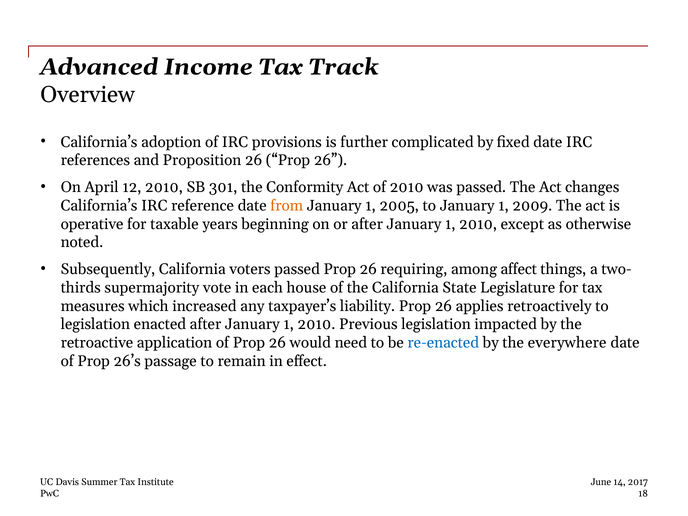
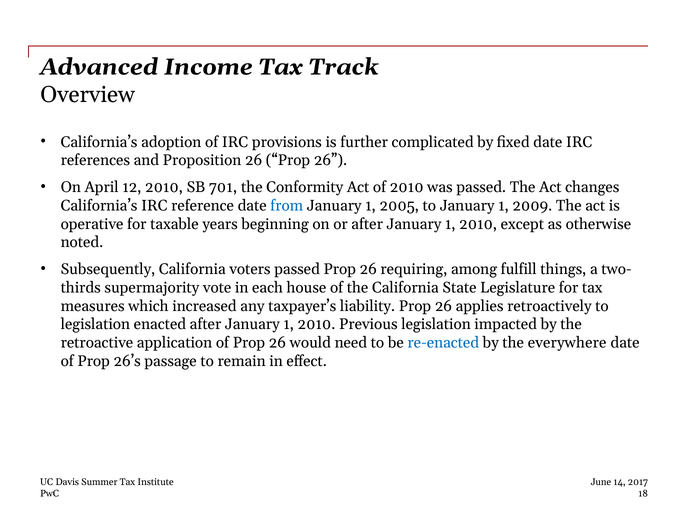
301: 301 -> 701
from colour: orange -> blue
affect: affect -> fulfill
